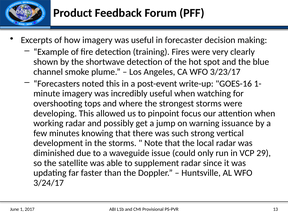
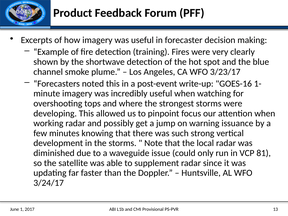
29: 29 -> 81
